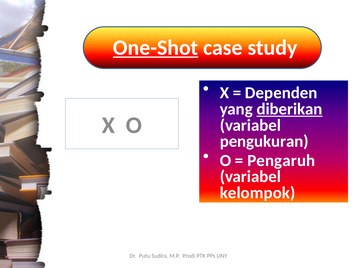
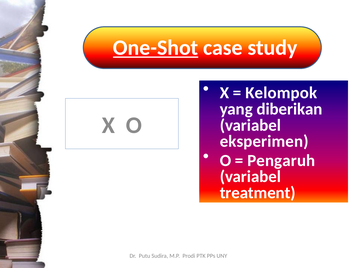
Dependen: Dependen -> Kelompok
diberikan underline: present -> none
pengukuran: pengukuran -> eksperimen
kelompok: kelompok -> treatment
